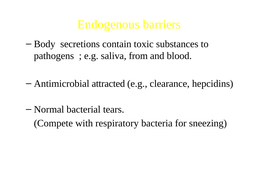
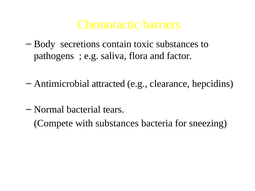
Endogenous: Endogenous -> Chemotactic
from: from -> flora
blood: blood -> factor
with respiratory: respiratory -> substances
